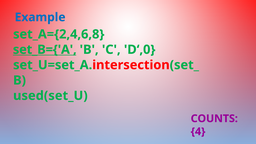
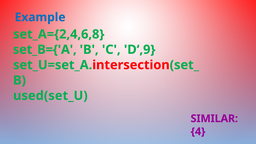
set_B={'A underline: present -> none
D‘,0: D‘,0 -> D‘,9
COUNTS: COUNTS -> SIMILAR
